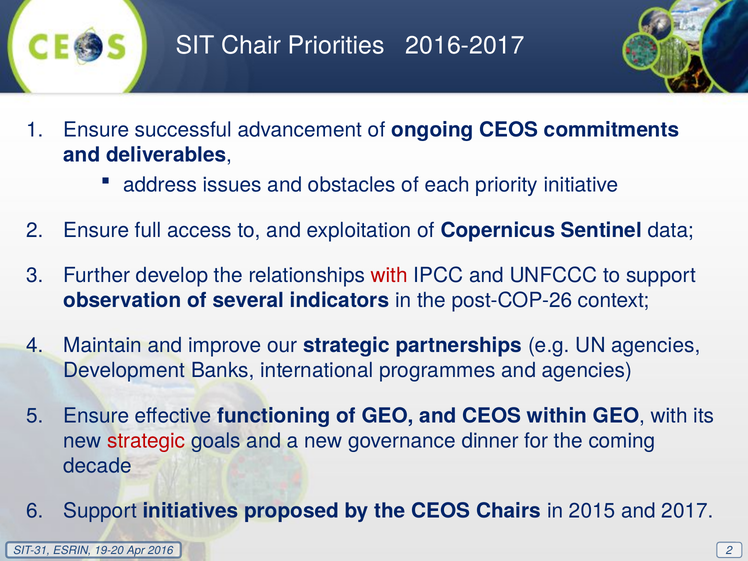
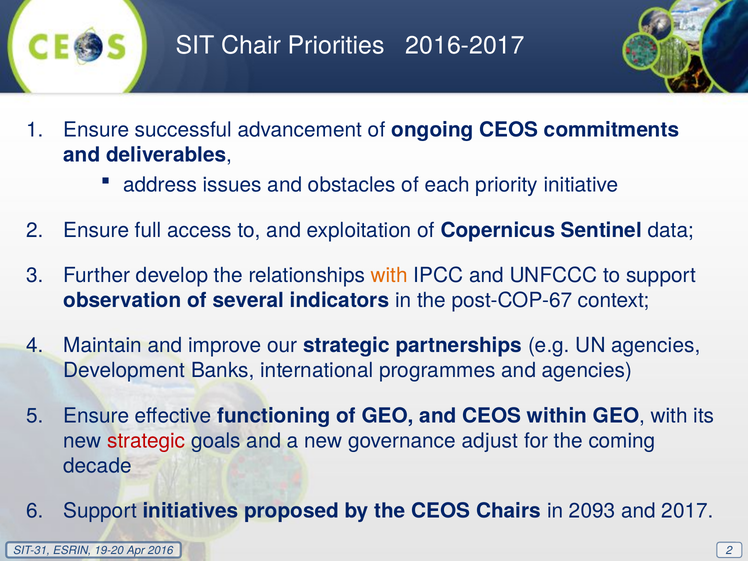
with at (389, 275) colour: red -> orange
post-COP-26: post-COP-26 -> post-COP-67
dinner: dinner -> adjust
2015: 2015 -> 2093
